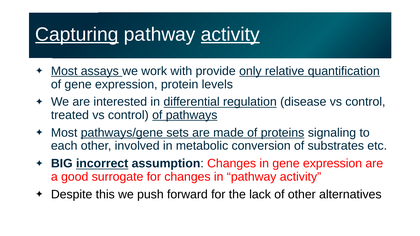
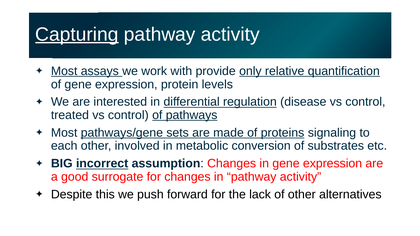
activity at (230, 34) underline: present -> none
